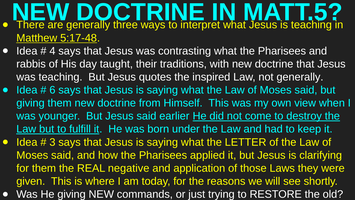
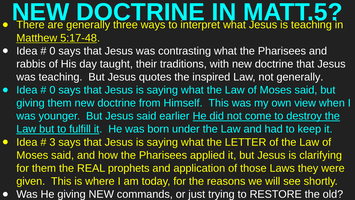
4 at (52, 51): 4 -> 0
6 at (52, 90): 6 -> 0
negative: negative -> prophets
